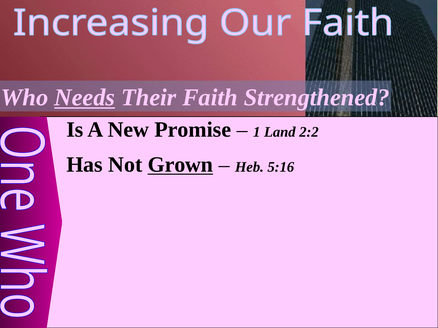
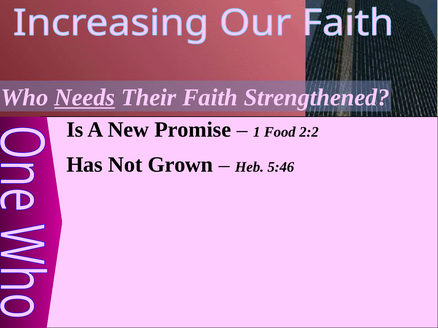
Land: Land -> Food
Grown underline: present -> none
5:16: 5:16 -> 5:46
